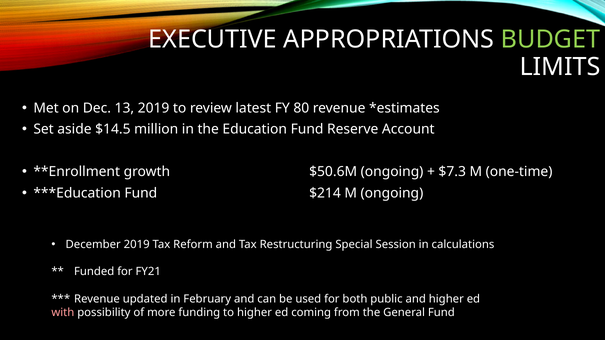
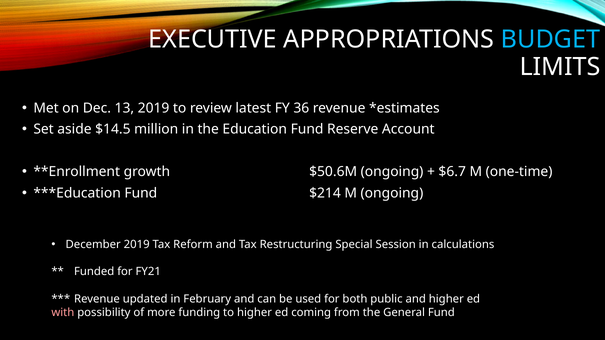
BUDGET colour: light green -> light blue
80: 80 -> 36
$7.3: $7.3 -> $6.7
